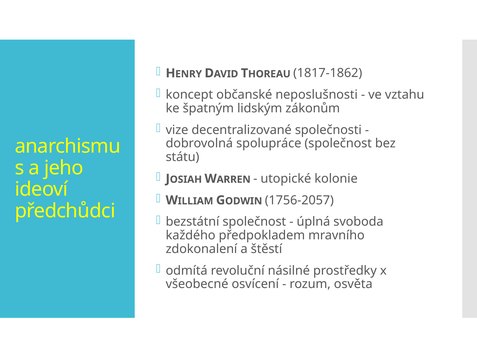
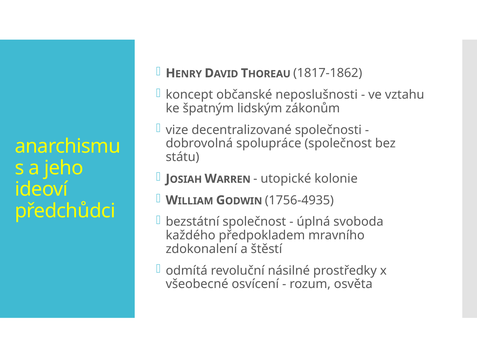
1756-2057: 1756-2057 -> 1756-4935
